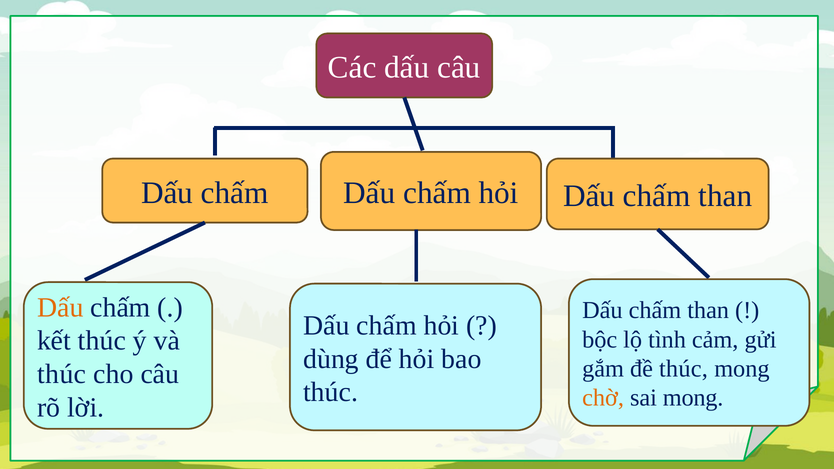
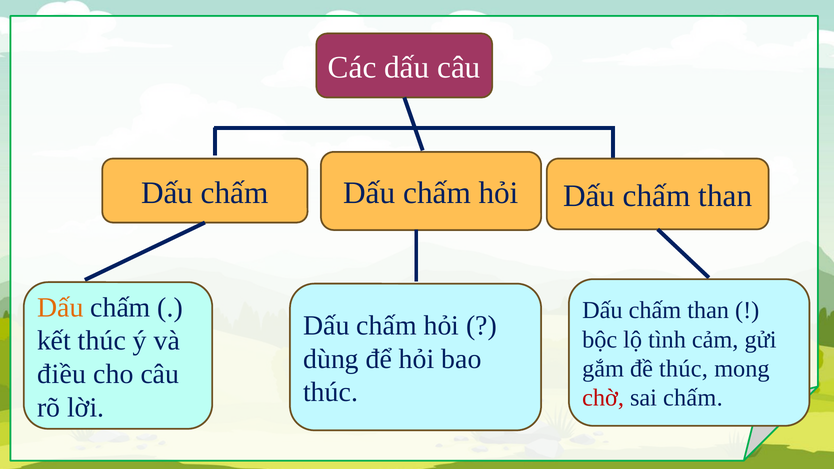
thúc at (62, 374): thúc -> điều
chờ colour: orange -> red
sai mong: mong -> chấm
